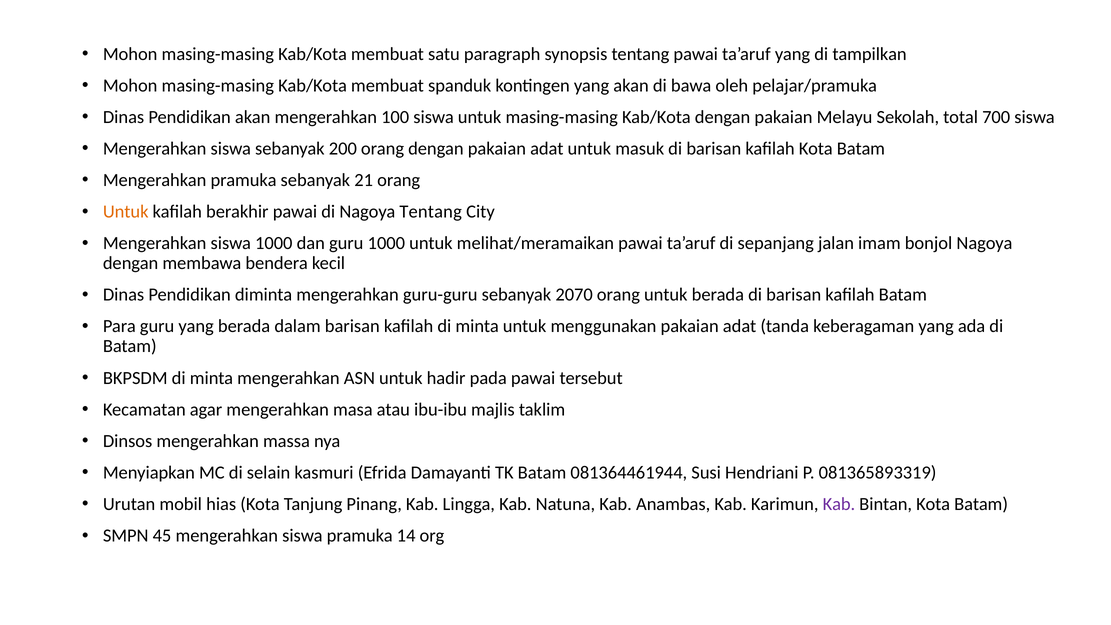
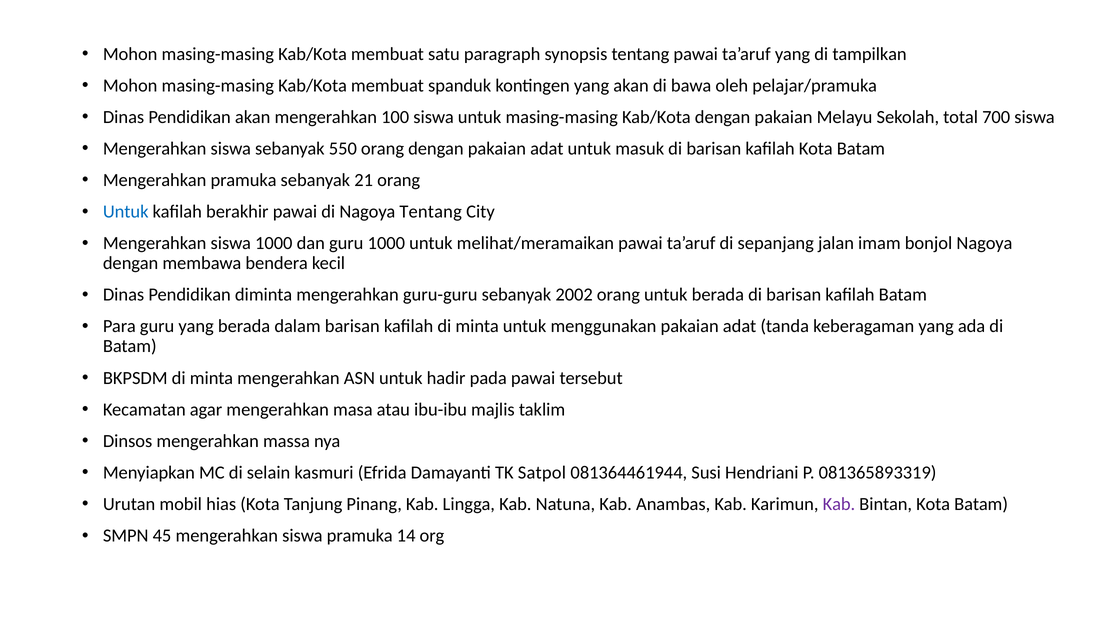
200: 200 -> 550
Untuk at (126, 212) colour: orange -> blue
2070: 2070 -> 2002
TK Batam: Batam -> Satpol
